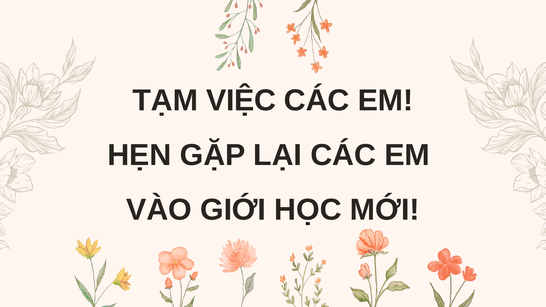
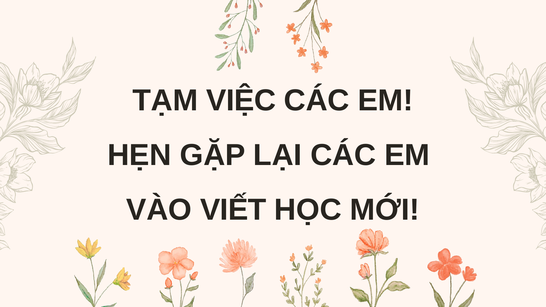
GIỚI: GIỚI -> VIẾT
